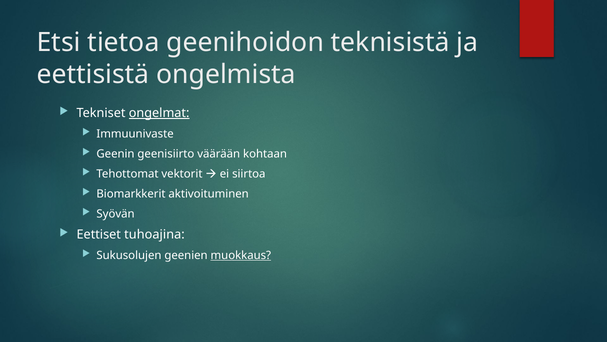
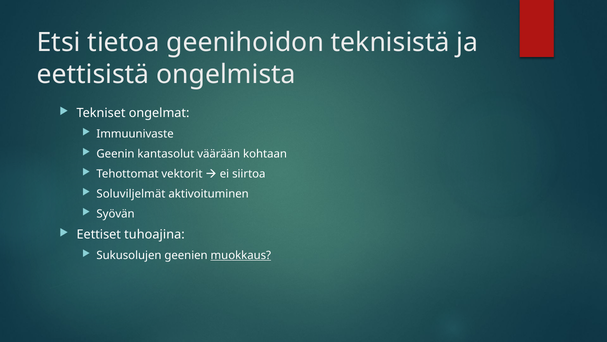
ongelmat underline: present -> none
geenisiirto: geenisiirto -> kantasolut
Biomarkkerit: Biomarkkerit -> Soluviljelmät
